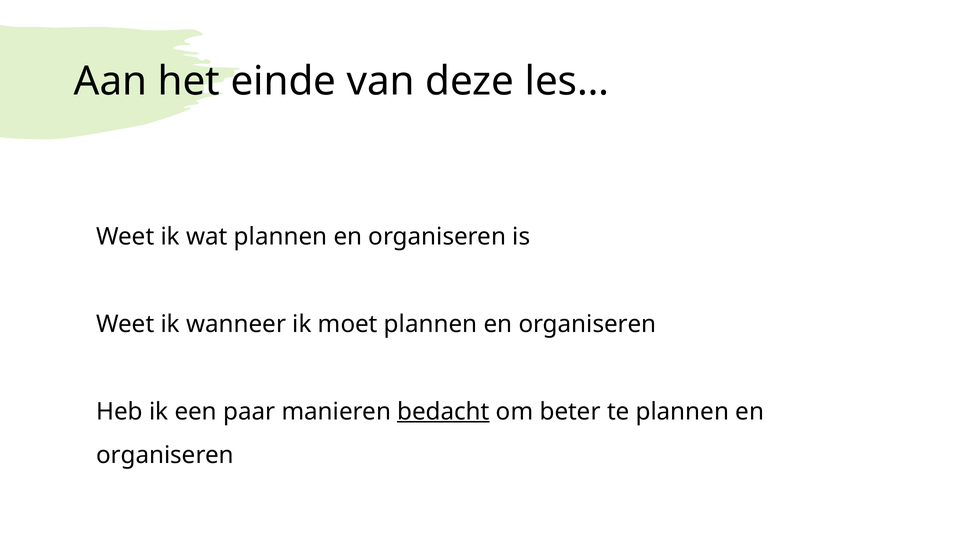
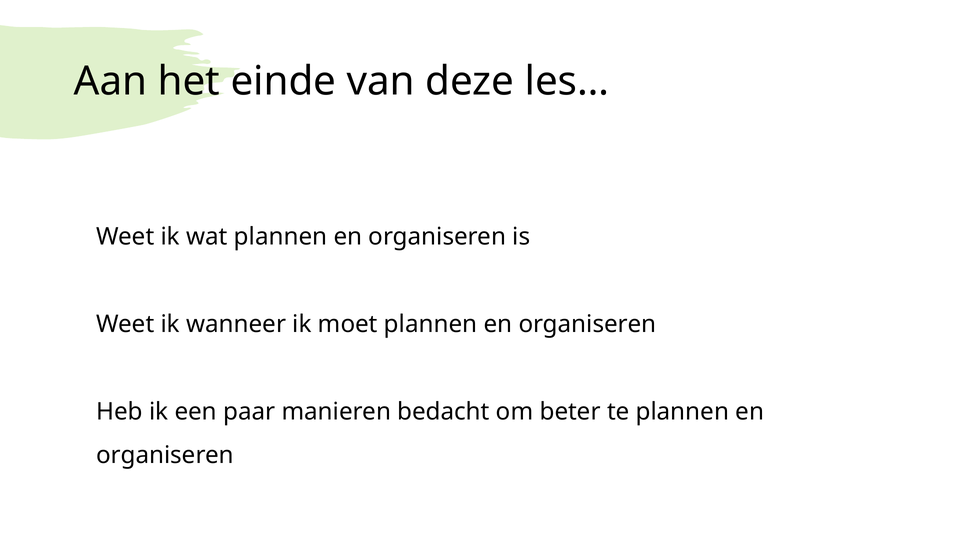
bedacht underline: present -> none
